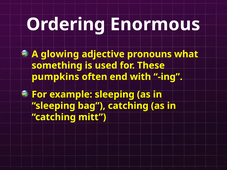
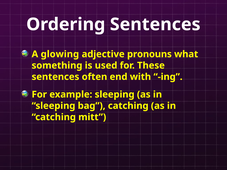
Ordering Enormous: Enormous -> Sentences
pumpkins at (55, 77): pumpkins -> sentences
